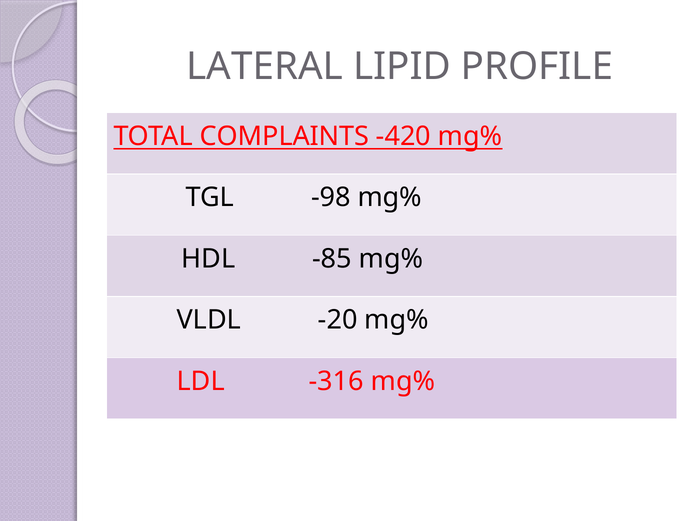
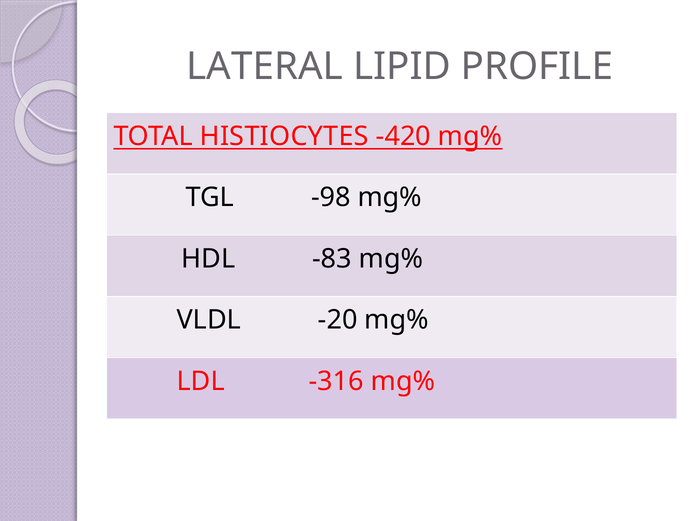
COMPLAINTS: COMPLAINTS -> HISTIOCYTES
-85: -85 -> -83
